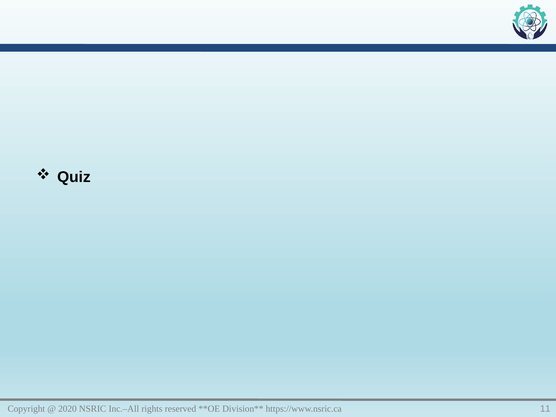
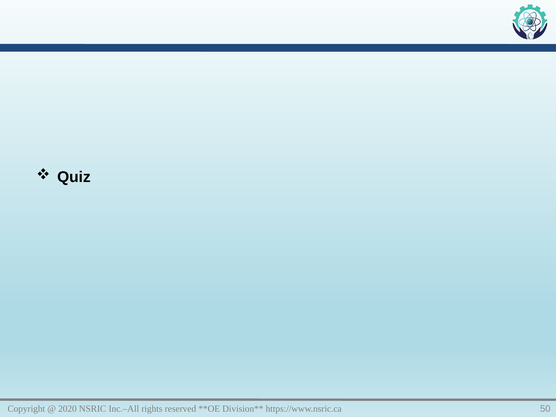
11: 11 -> 50
